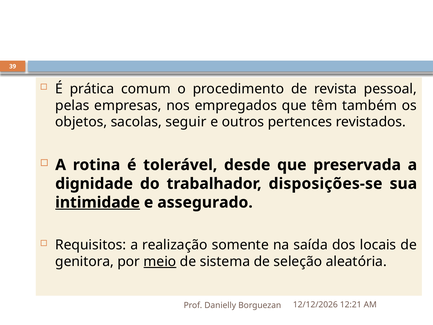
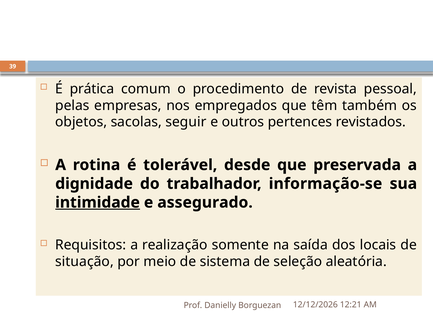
disposições-se: disposições-se -> informação-se
genitora: genitora -> situação
meio underline: present -> none
